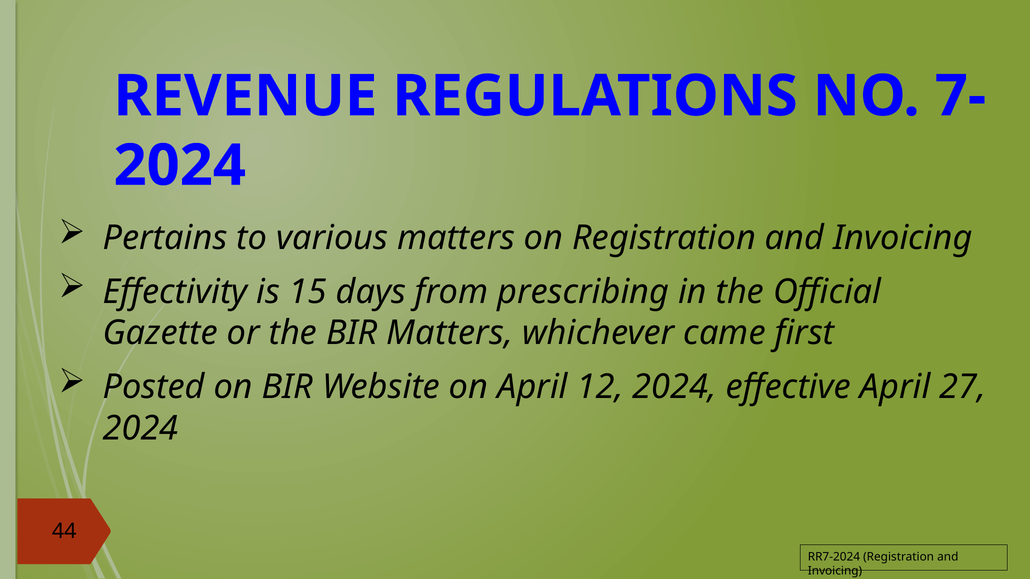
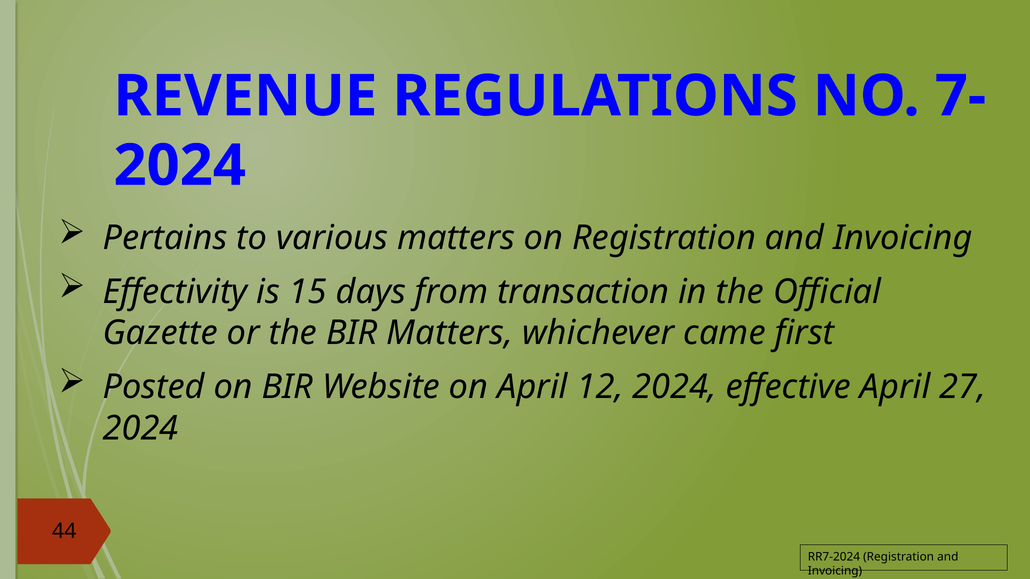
prescribing: prescribing -> transaction
